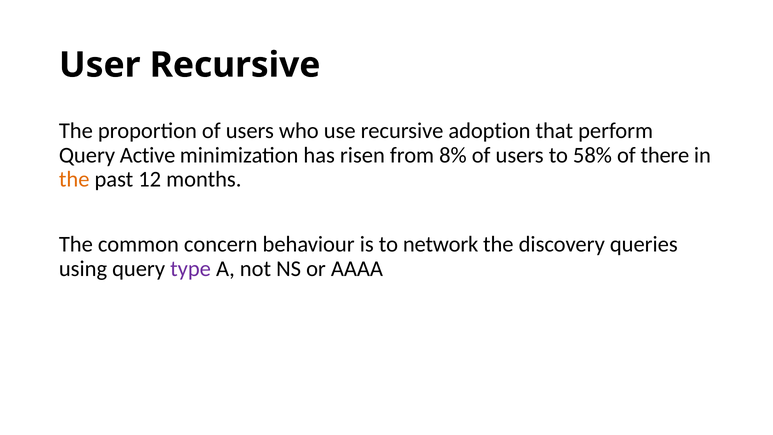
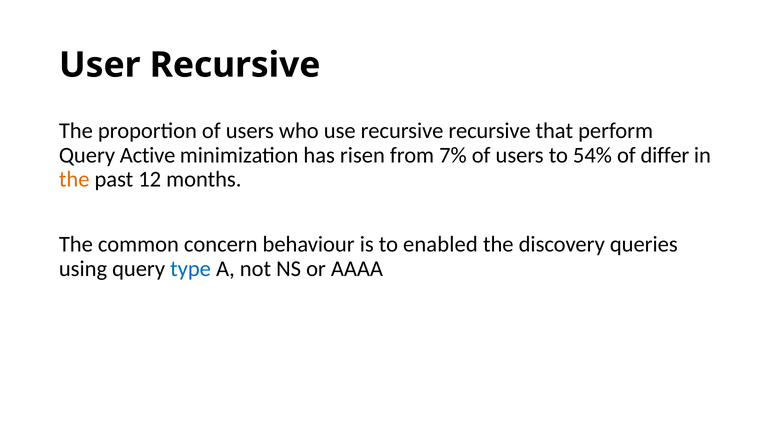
recursive adoption: adoption -> recursive
8%: 8% -> 7%
58%: 58% -> 54%
there: there -> differ
network: network -> enabled
type colour: purple -> blue
